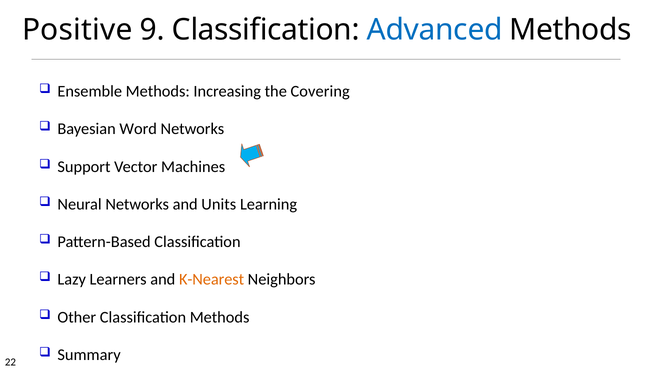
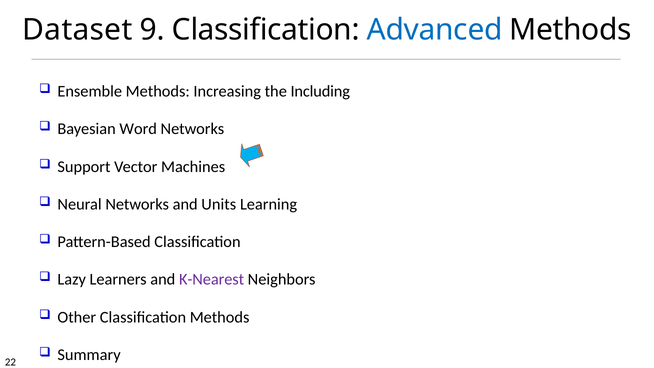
Positive: Positive -> Dataset
Covering: Covering -> Including
K-Nearest colour: orange -> purple
